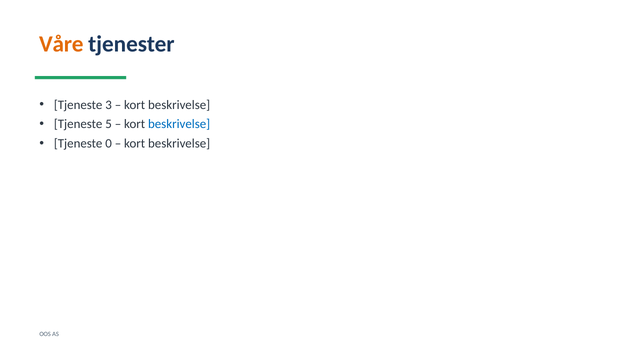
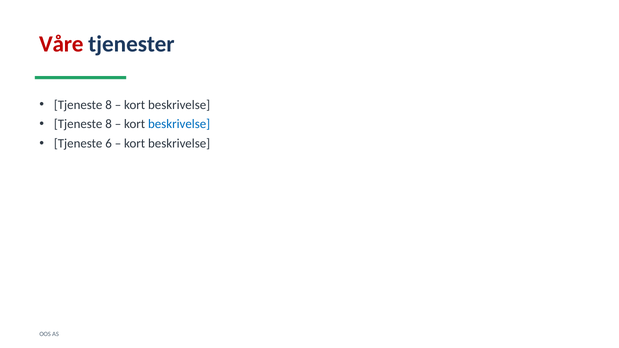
Våre colour: orange -> red
3 at (109, 105): 3 -> 8
5 at (109, 124): 5 -> 8
0: 0 -> 6
